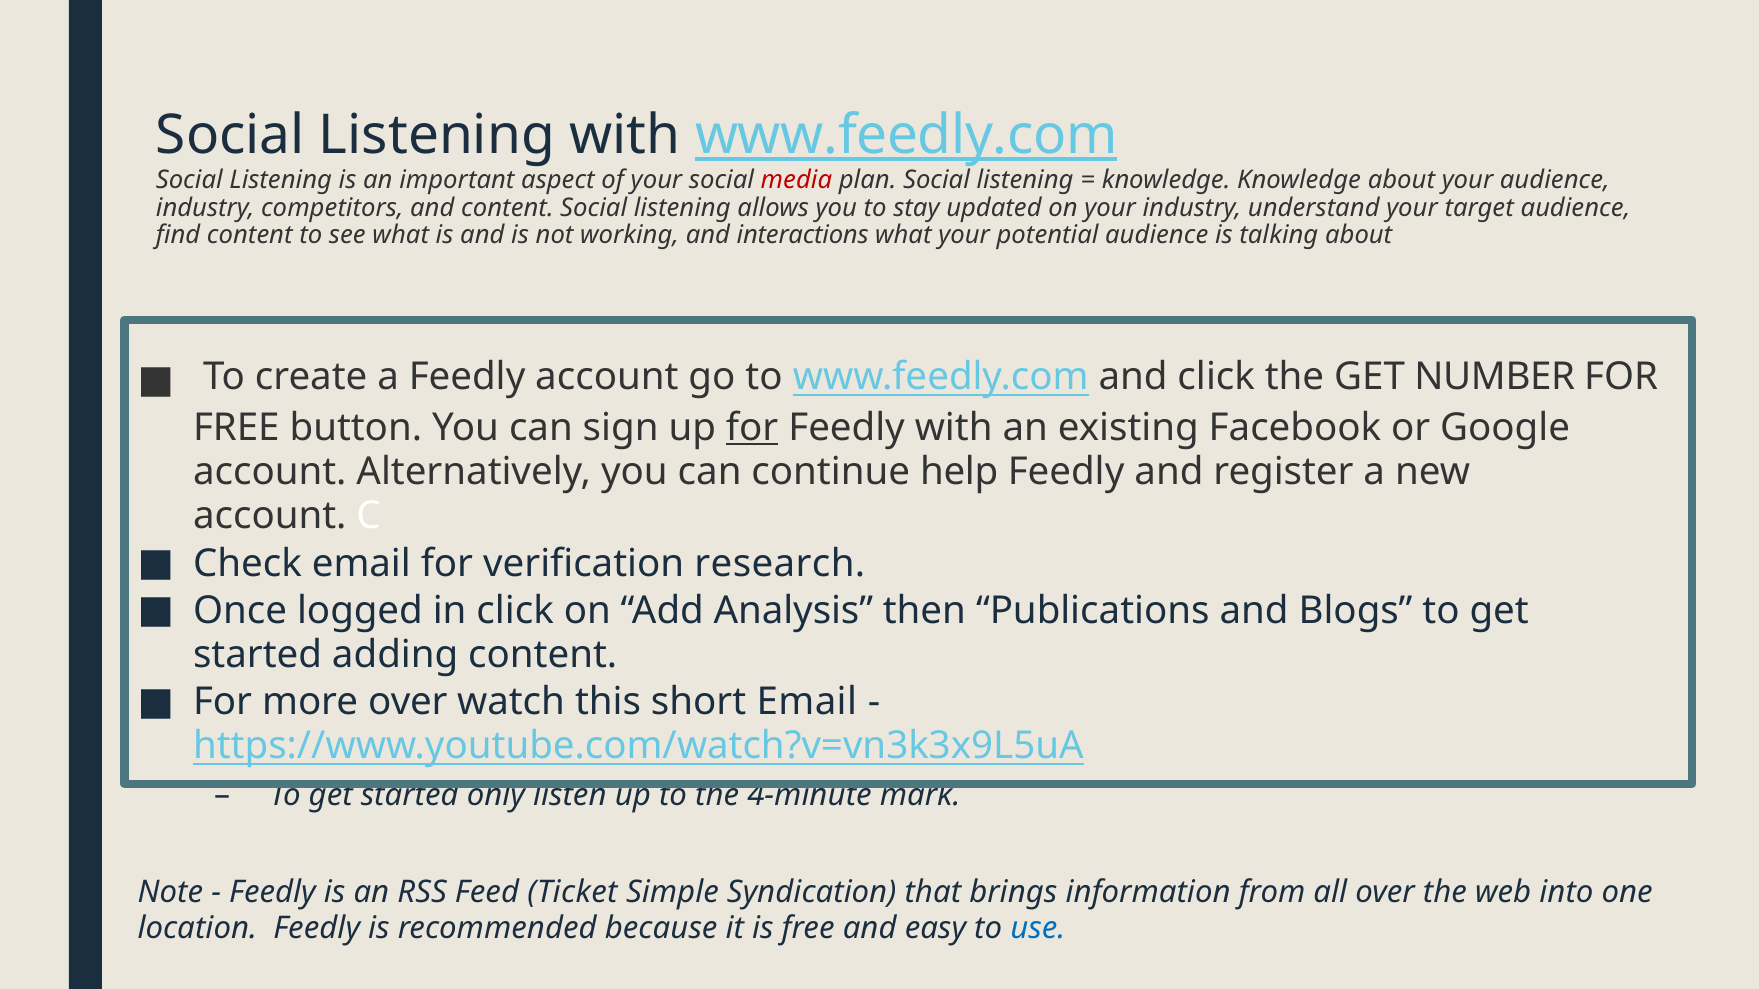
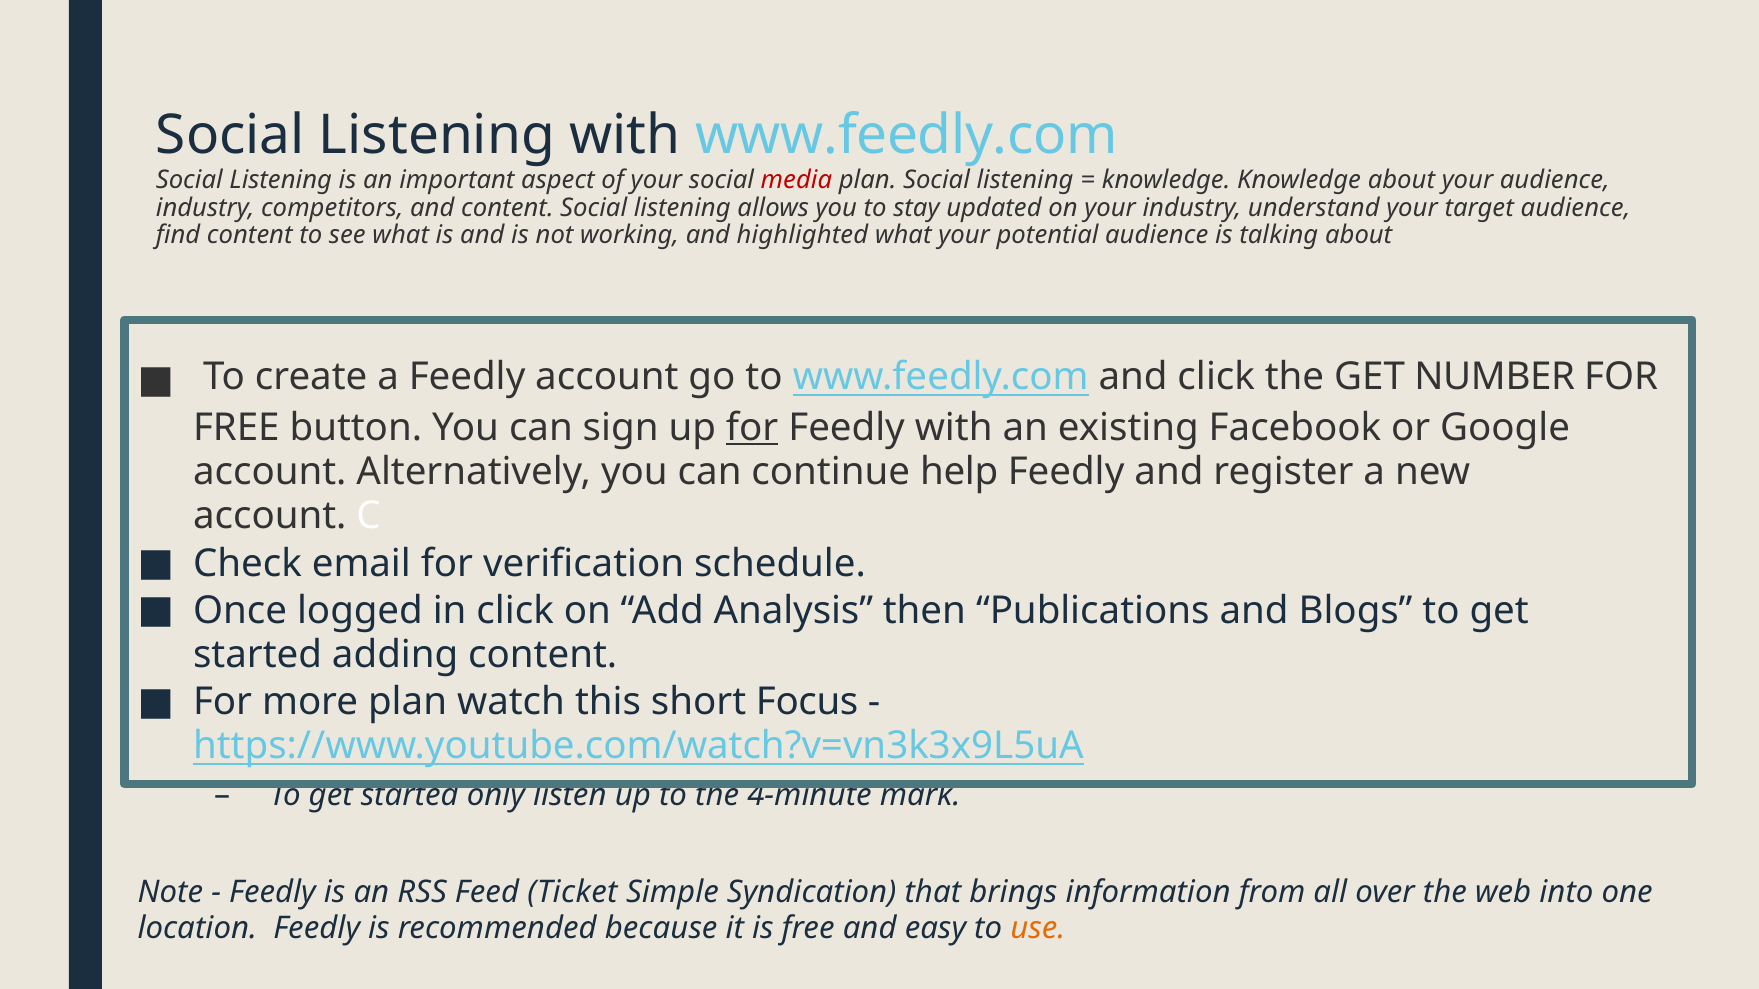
www.feedly.com at (906, 135) underline: present -> none
interactions: interactions -> highlighted
research: research -> schedule
more over: over -> plan
short Email: Email -> Focus
use colour: blue -> orange
